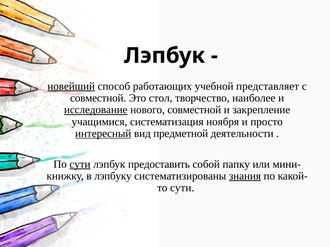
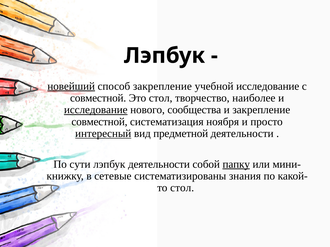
способ работающих: работающих -> закрепление
учебной представляет: представляет -> исследование
нового совместной: совместной -> сообщества
учащимися at (99, 122): учащимися -> совместной
сути at (80, 164) underline: present -> none
лэпбук предоставить: предоставить -> деятельности
папку underline: none -> present
лэпбуку: лэпбуку -> сетевые
знания underline: present -> none
сути at (182, 188): сути -> стол
